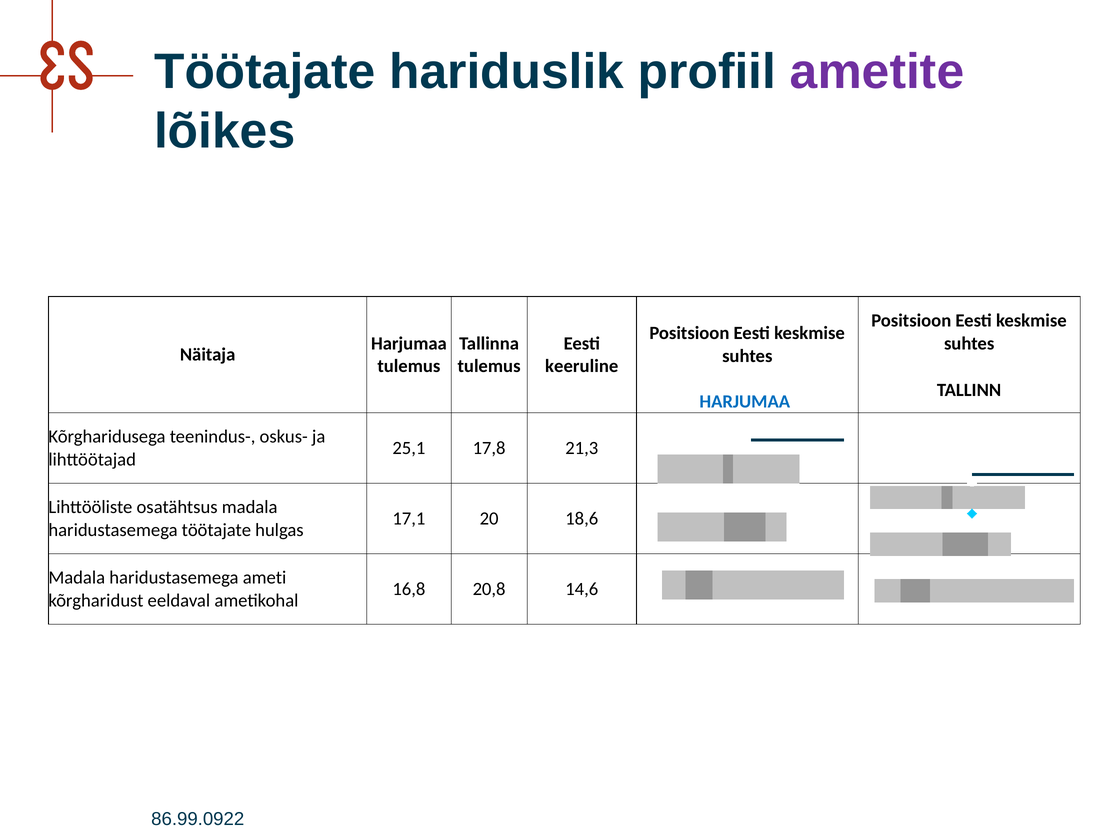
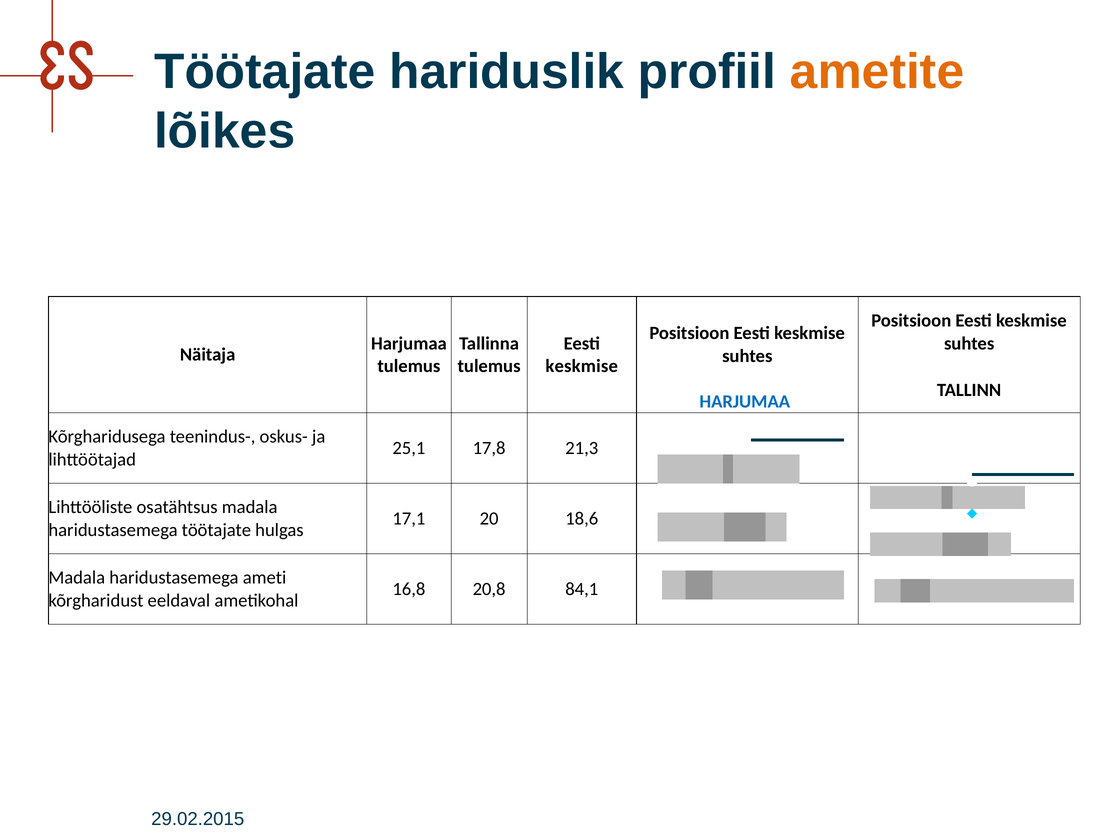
ametite colour: purple -> orange
keeruline at (582, 366): keeruline -> keskmise
14,6: 14,6 -> 84,1
86.99.0922: 86.99.0922 -> 29.02.2015
